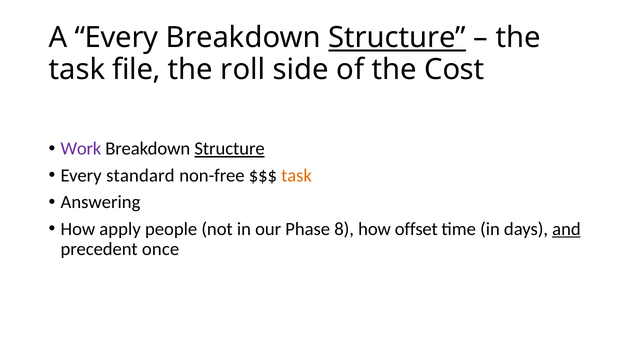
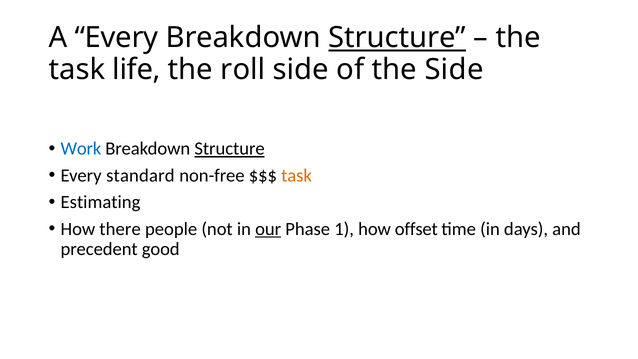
file: file -> life
the Cost: Cost -> Side
Work colour: purple -> blue
Answering: Answering -> Estimating
apply: apply -> there
our underline: none -> present
8: 8 -> 1
and underline: present -> none
once: once -> good
